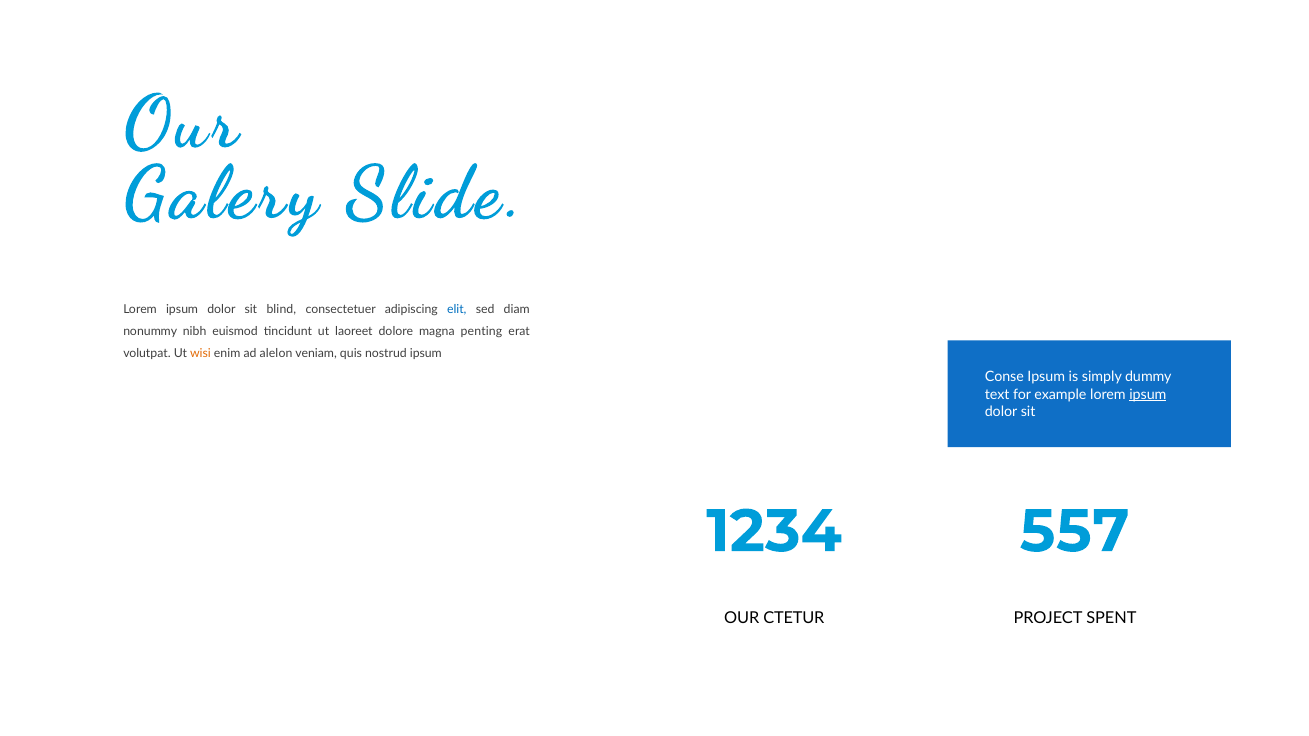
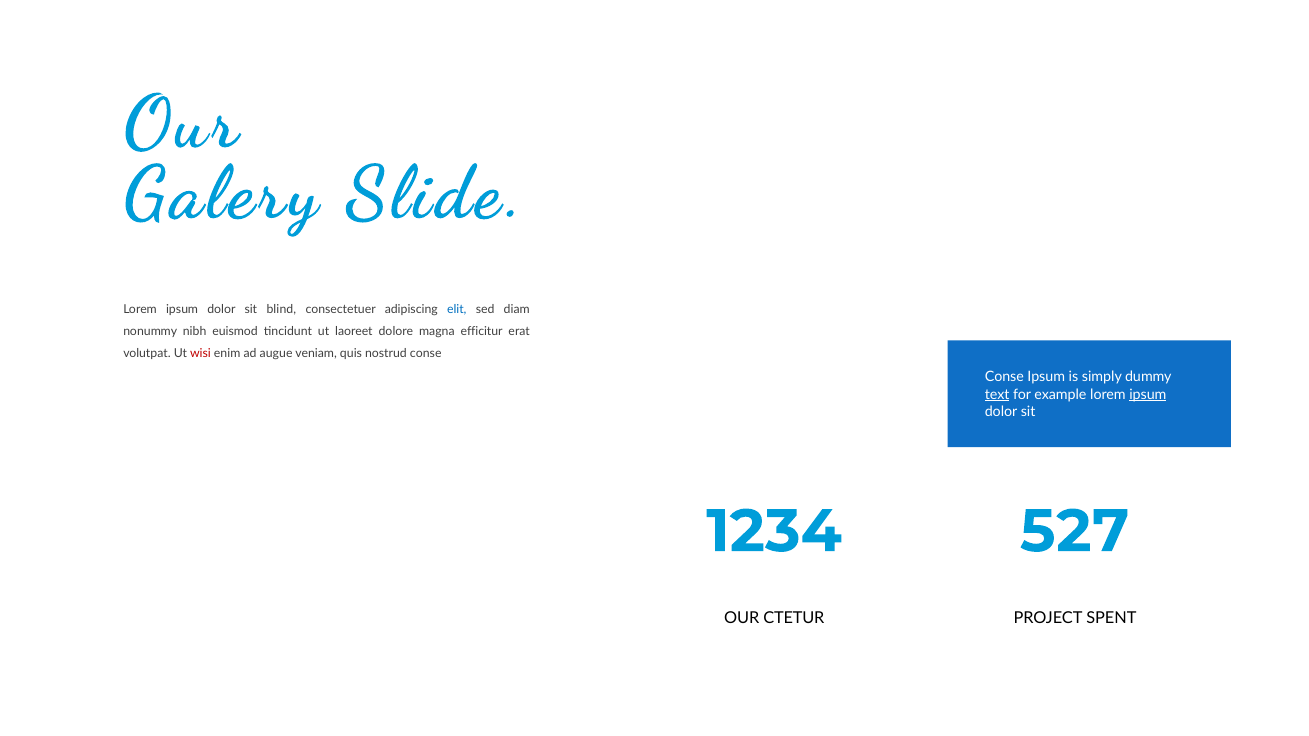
penting: penting -> efficitur
wisi colour: orange -> red
alelon: alelon -> augue
nostrud ipsum: ipsum -> conse
text underline: none -> present
557: 557 -> 527
